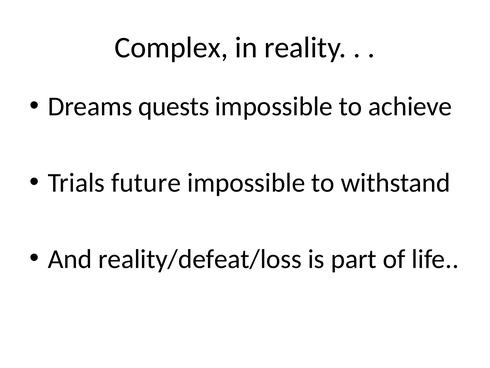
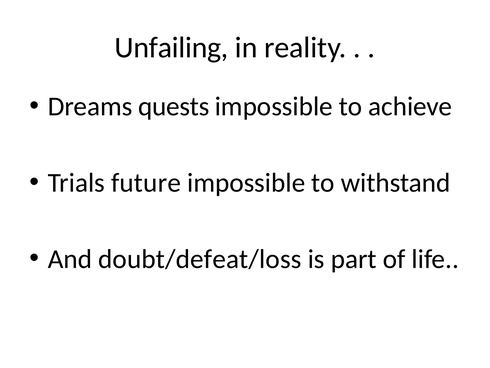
Complex: Complex -> Unfailing
reality/defeat/loss: reality/defeat/loss -> doubt/defeat/loss
